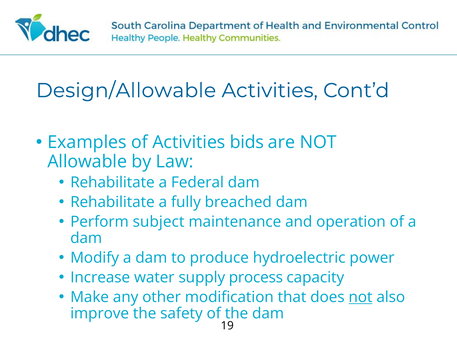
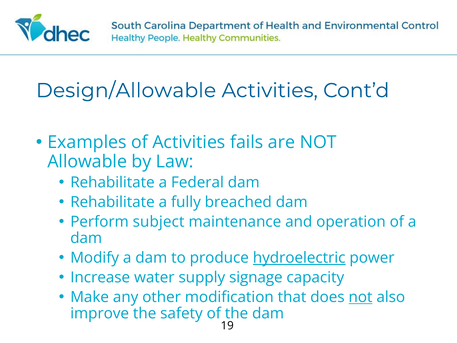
bids: bids -> fails
hydroelectric underline: none -> present
process: process -> signage
